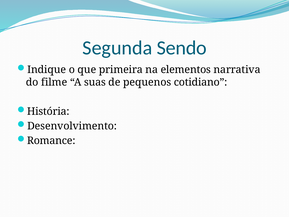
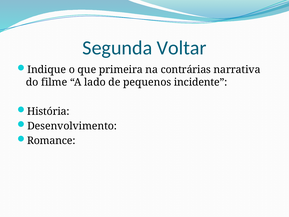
Sendo: Sendo -> Voltar
elementos: elementos -> contrárias
suas: suas -> lado
cotidiano: cotidiano -> incidente
